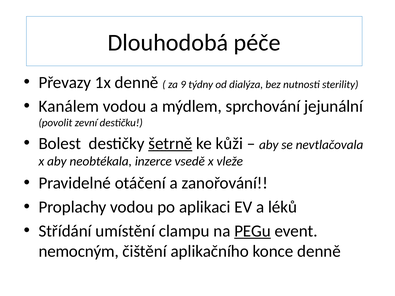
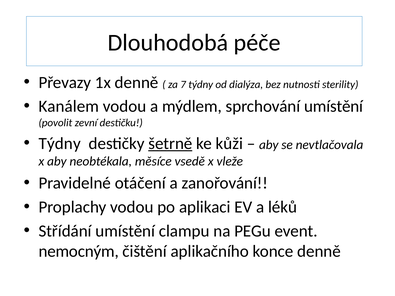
9: 9 -> 7
sprchování jejunální: jejunální -> umístění
Bolest at (60, 144): Bolest -> Týdny
inzerce: inzerce -> měsíce
PEGu underline: present -> none
